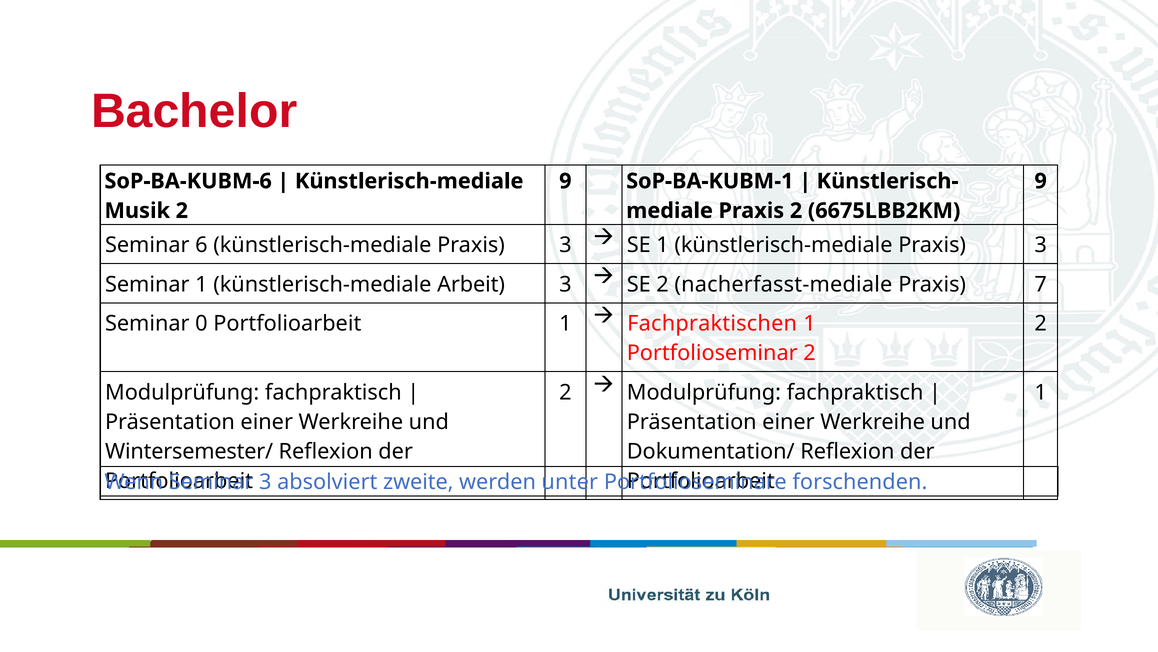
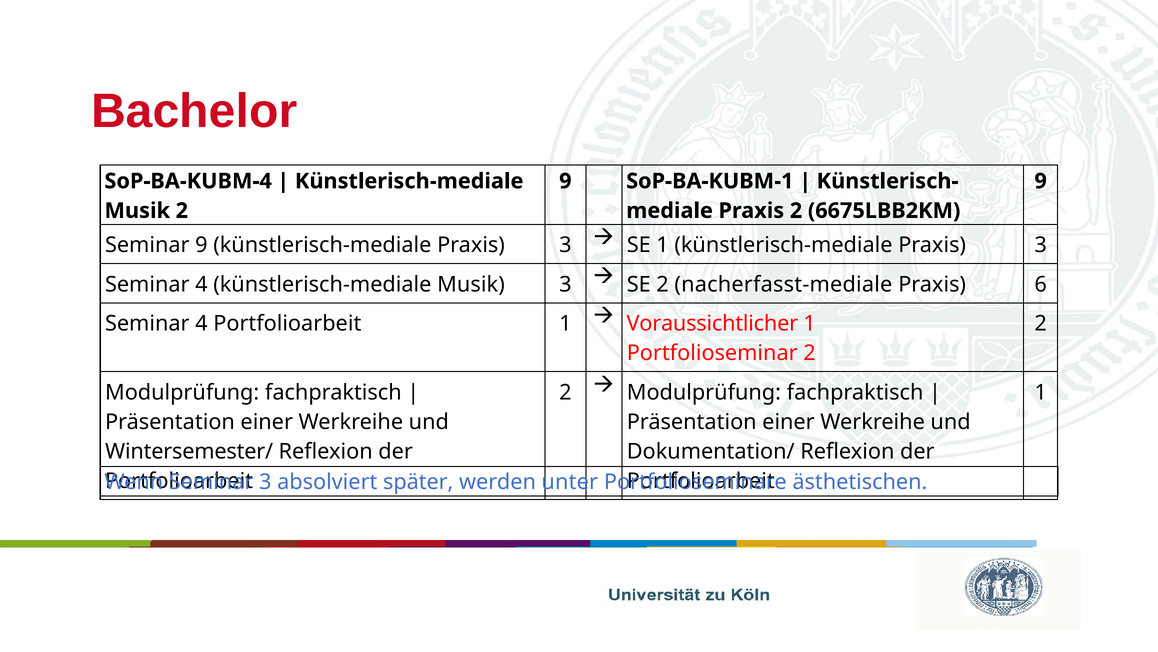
SoP-BA-KUBM-6: SoP-BA-KUBM-6 -> SoP-BA-KUBM-4
Seminar 6: 6 -> 9
1 at (201, 284): 1 -> 4
künstlerisch-mediale Arbeit: Arbeit -> Musik
7: 7 -> 6
0 at (201, 323): 0 -> 4
Fachpraktischen: Fachpraktischen -> Voraussichtlicher
zweite: zweite -> später
forschenden: forschenden -> ästhetischen
